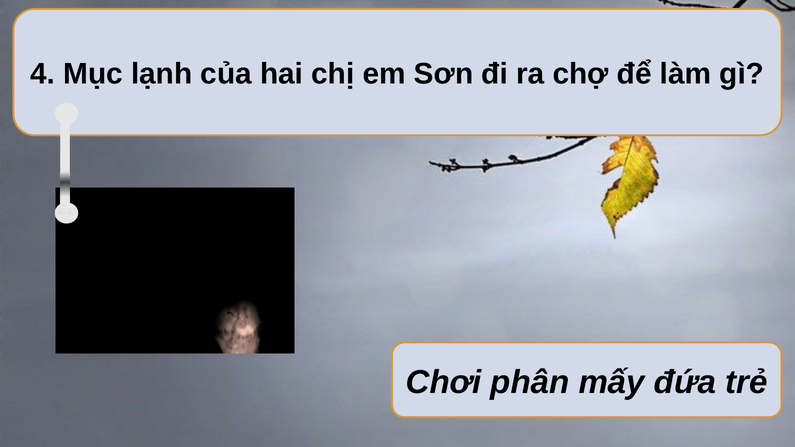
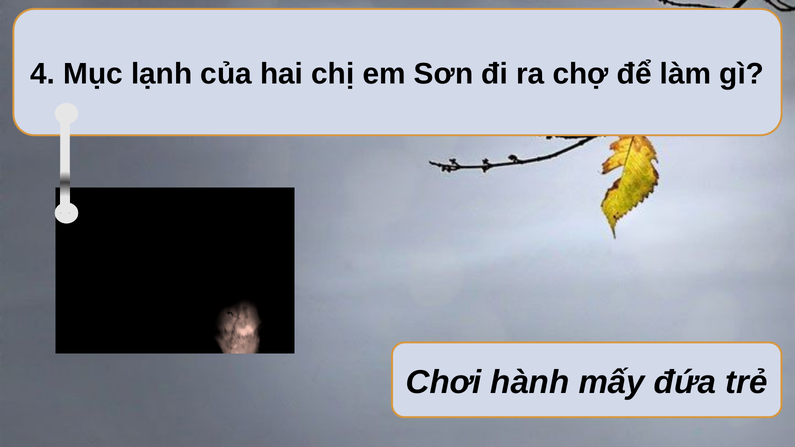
phân: phân -> hành
